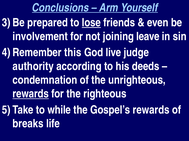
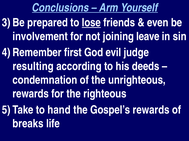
this: this -> first
live: live -> evil
authority: authority -> resulting
rewards at (31, 94) underline: present -> none
while: while -> hand
